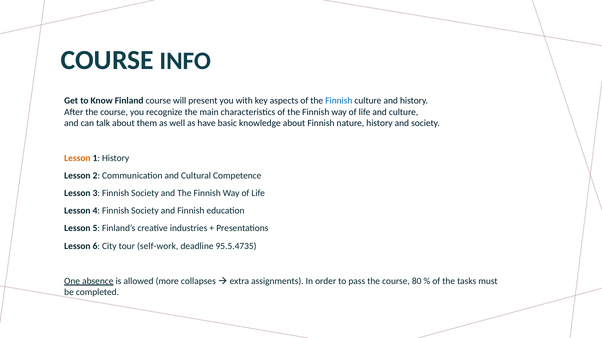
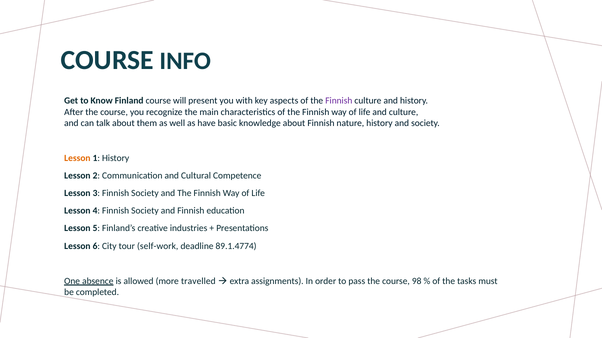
Finnish at (339, 101) colour: blue -> purple
95.5.4735: 95.5.4735 -> 89.1.4774
collapses: collapses -> travelled
80: 80 -> 98
